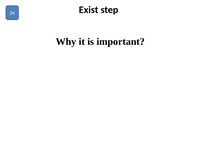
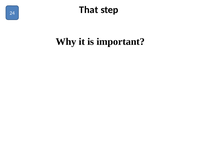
Exist: Exist -> That
